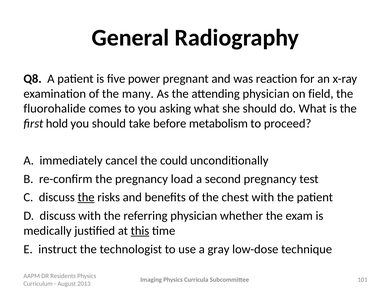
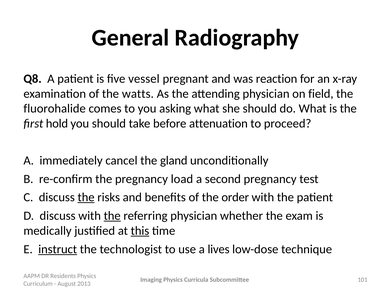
power: power -> vessel
many: many -> watts
metabolism: metabolism -> attenuation
could: could -> gland
chest: chest -> order
the at (112, 216) underline: none -> present
instruct underline: none -> present
gray: gray -> lives
